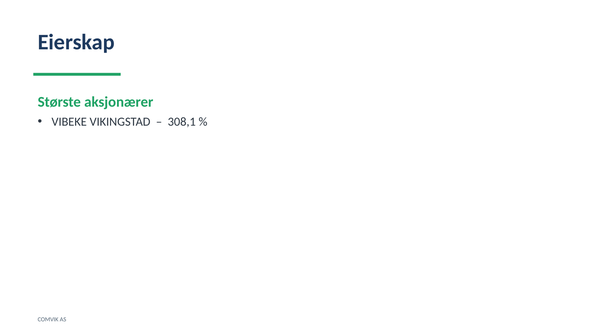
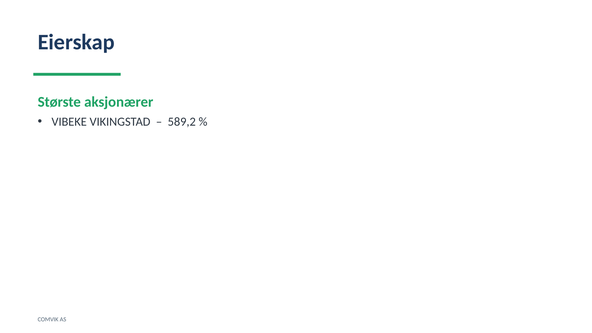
308,1: 308,1 -> 589,2
